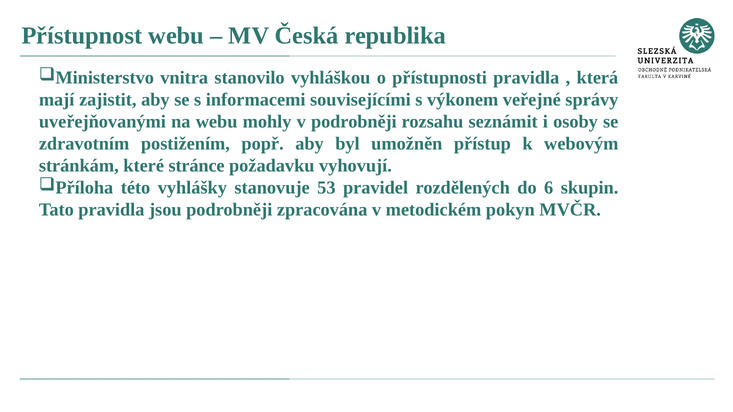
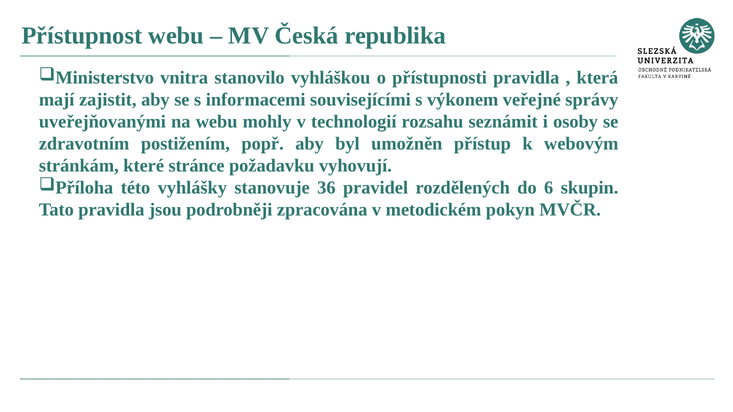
v podrobněji: podrobněji -> technologií
53: 53 -> 36
